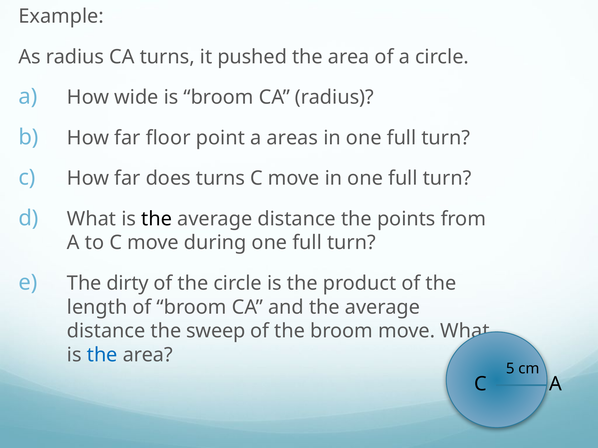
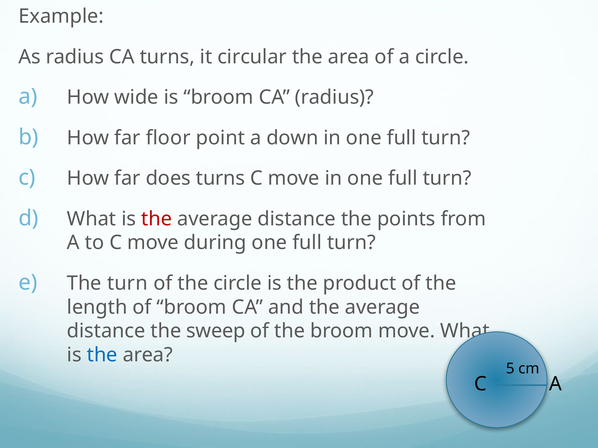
pushed: pushed -> circular
areas: areas -> down
the at (157, 219) colour: black -> red
The dirty: dirty -> turn
